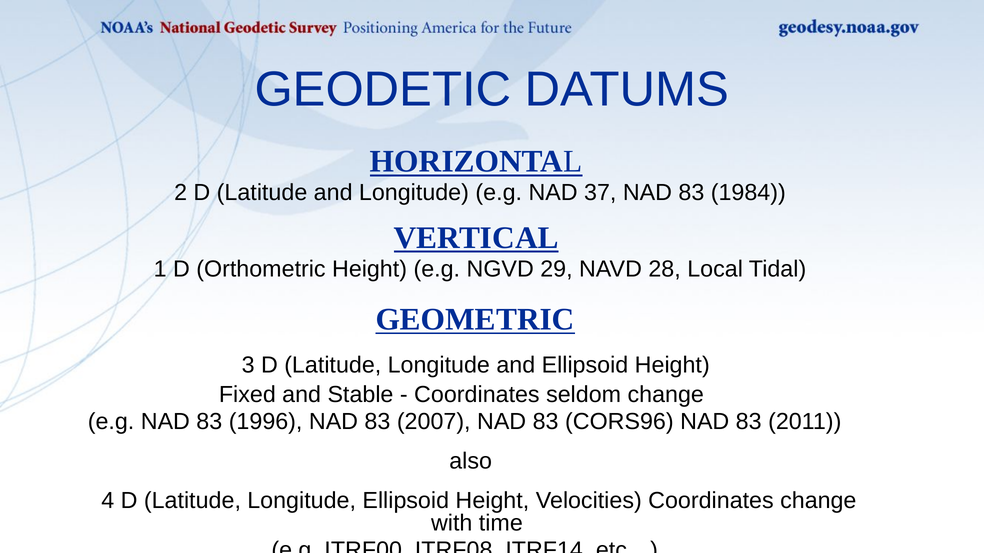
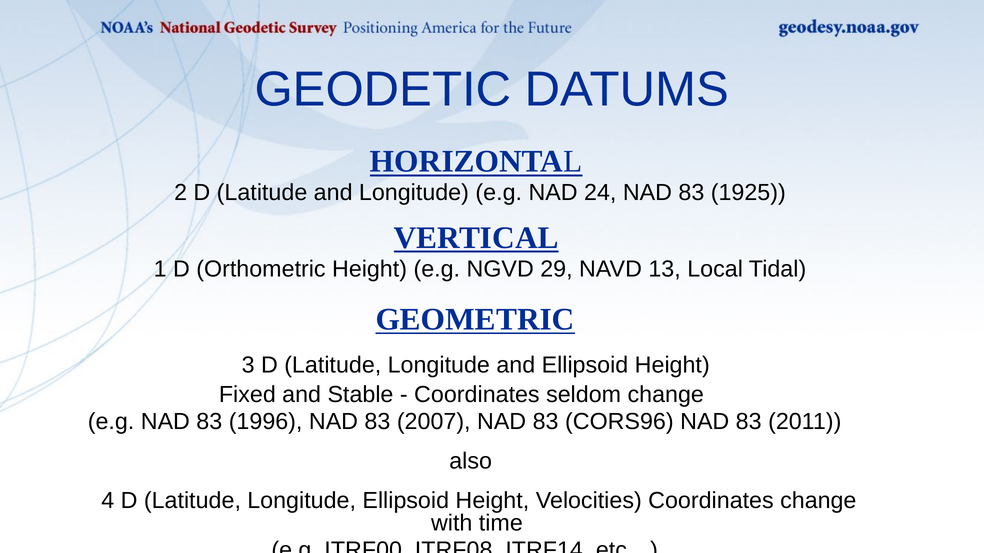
37: 37 -> 24
1984: 1984 -> 1925
28: 28 -> 13
